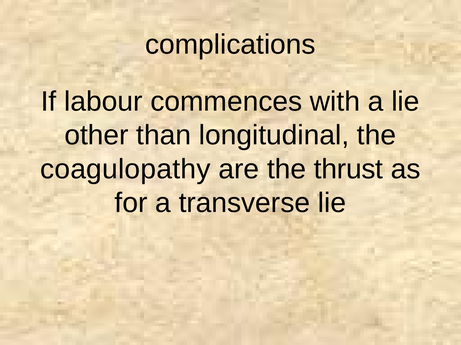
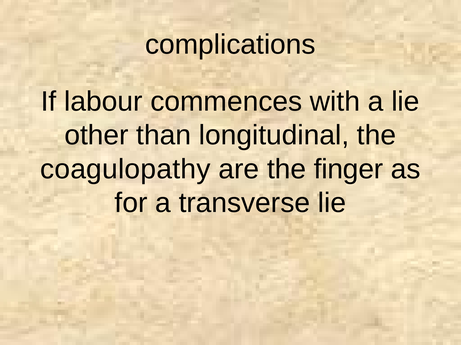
thrust: thrust -> finger
